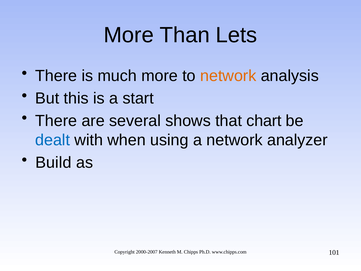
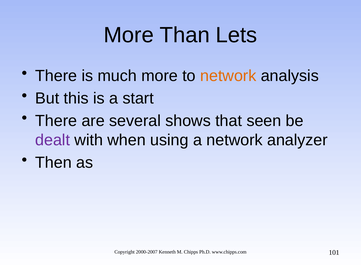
chart: chart -> seen
dealt colour: blue -> purple
Build: Build -> Then
